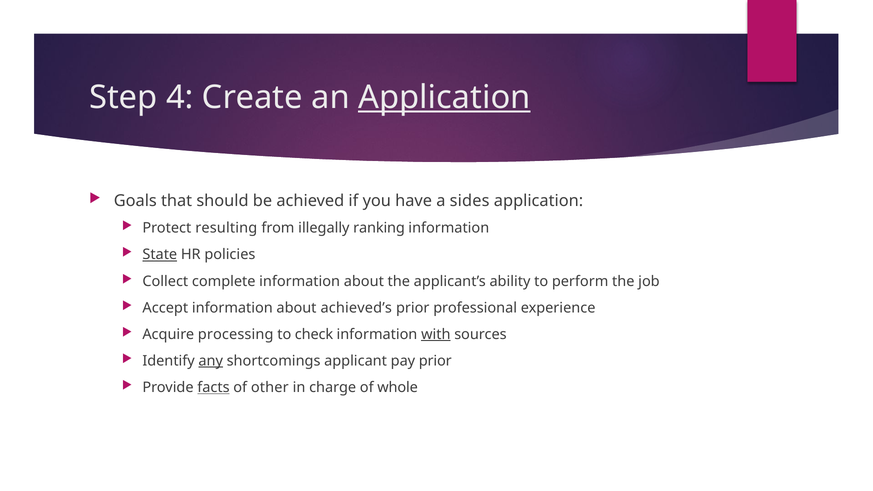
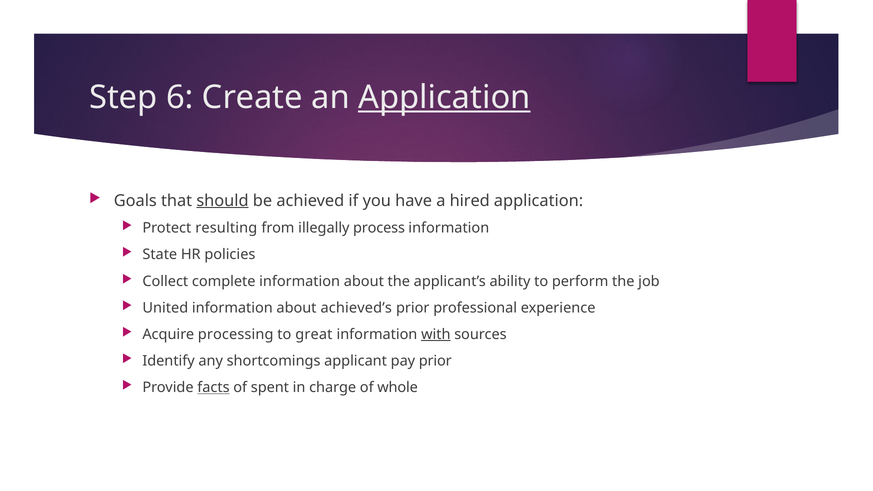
4: 4 -> 6
should underline: none -> present
sides: sides -> hired
ranking: ranking -> process
State underline: present -> none
Accept: Accept -> United
check: check -> great
any underline: present -> none
other: other -> spent
